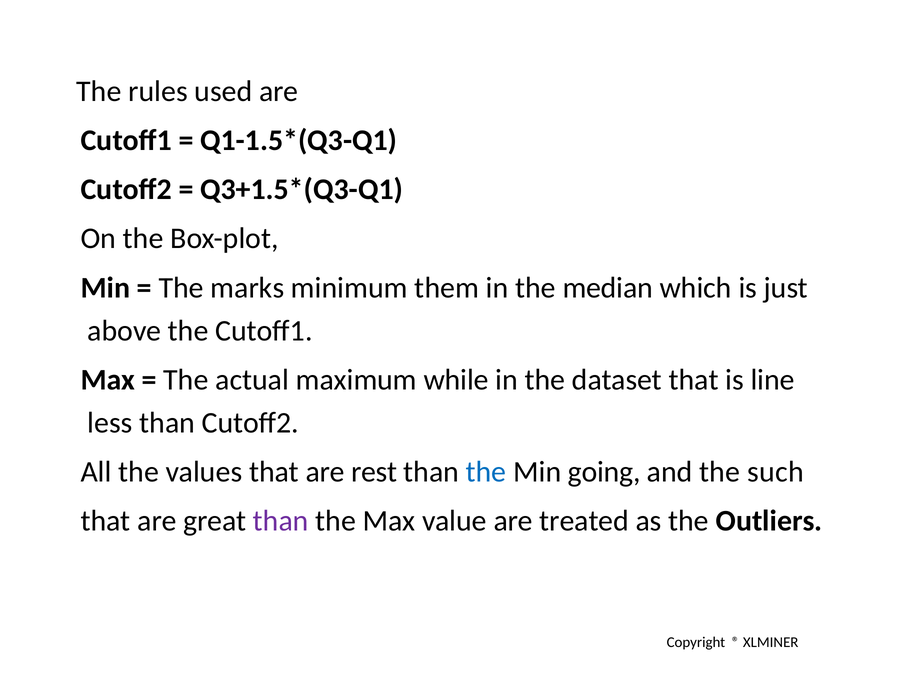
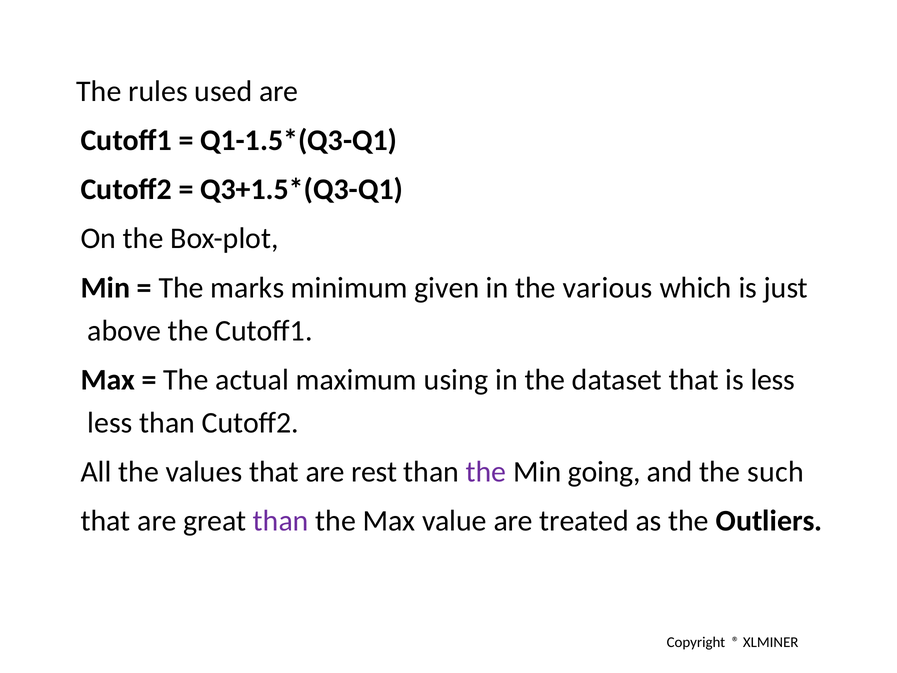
them: them -> given
median: median -> various
while: while -> using
is line: line -> less
the at (486, 472) colour: blue -> purple
